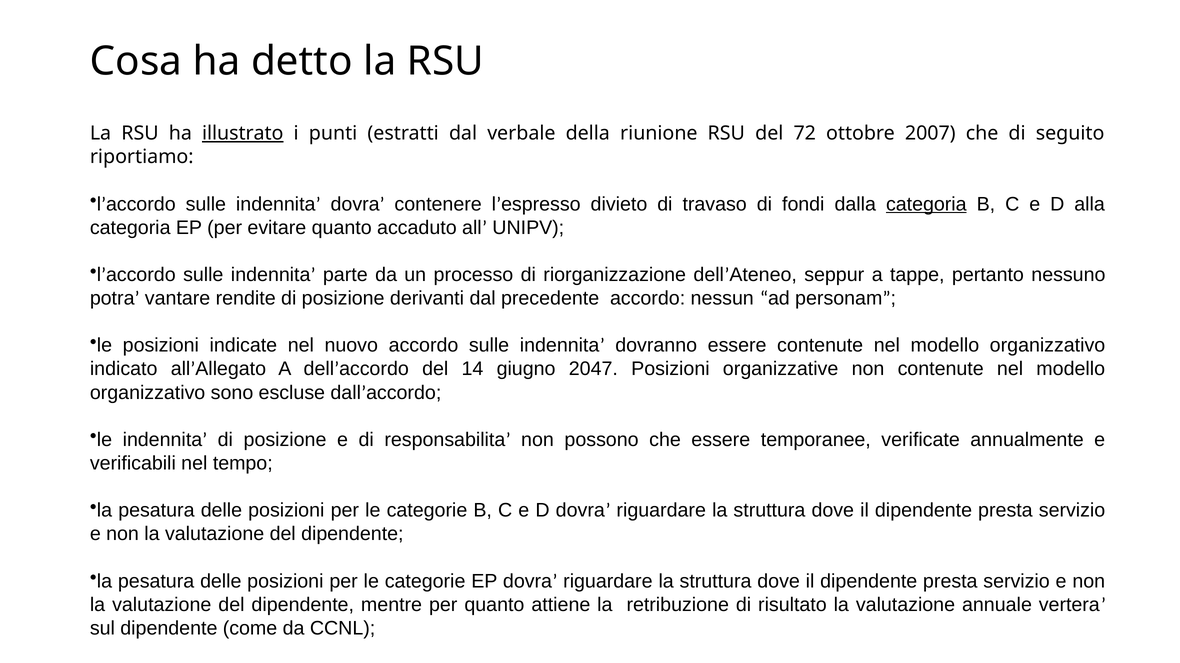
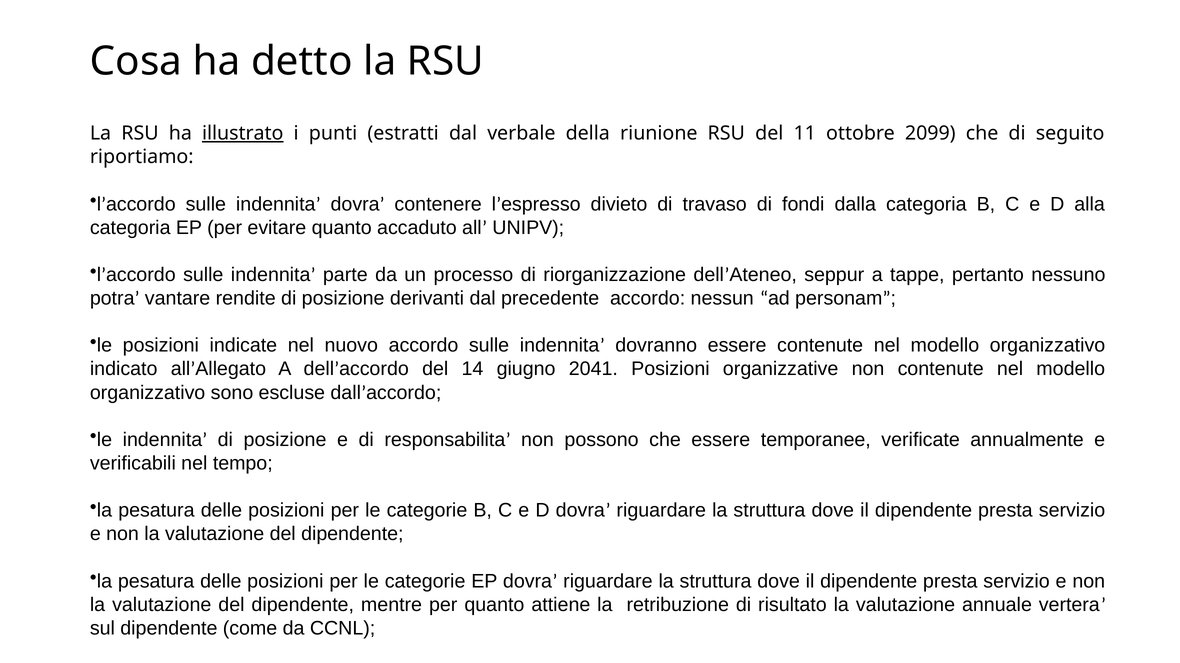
72: 72 -> 11
2007: 2007 -> 2099
categoria at (926, 204) underline: present -> none
2047: 2047 -> 2041
